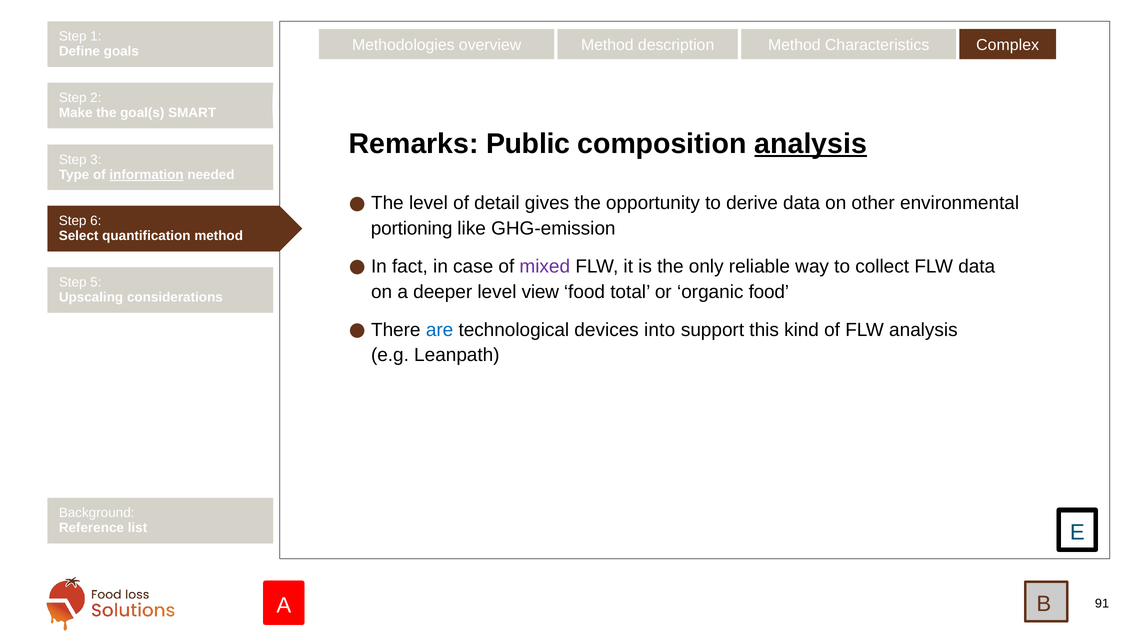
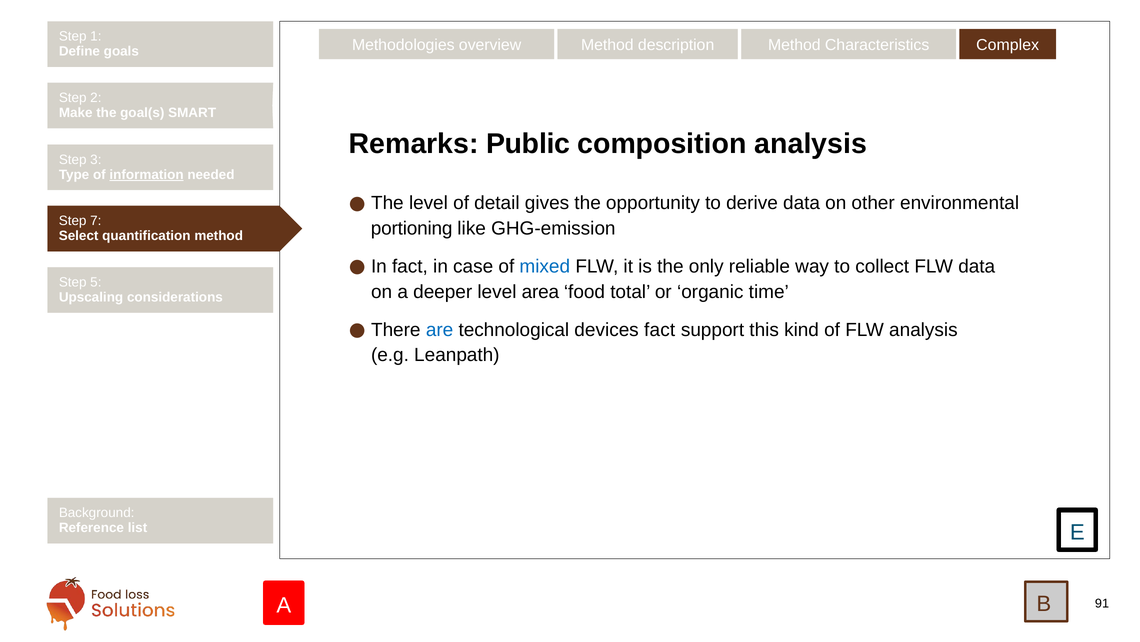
analysis at (811, 144) underline: present -> none
6: 6 -> 7
mixed colour: purple -> blue
view: view -> area
organic food: food -> time
devices into: into -> fact
